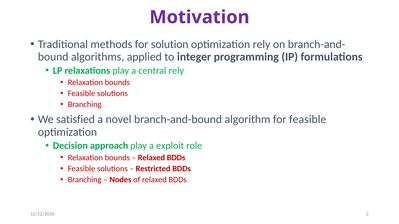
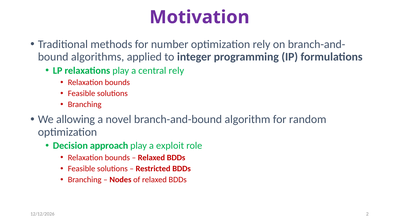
solution: solution -> number
satisfied: satisfied -> allowing
for feasible: feasible -> random
